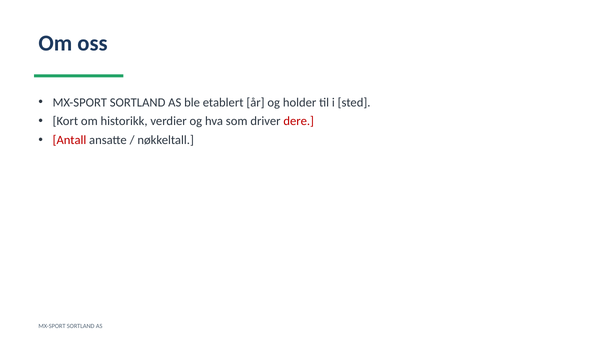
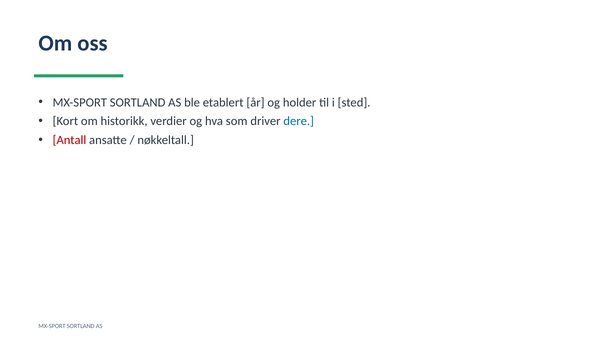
dere colour: red -> blue
